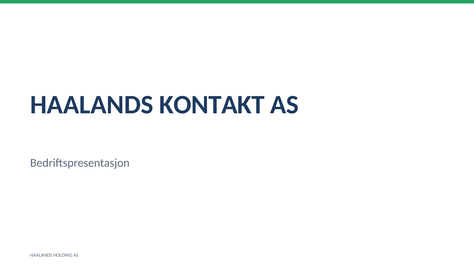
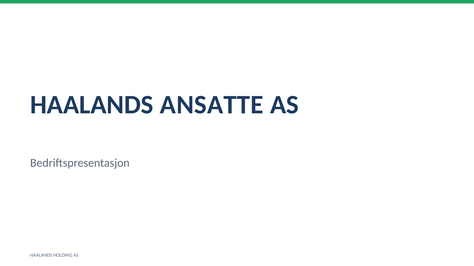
KONTAKT: KONTAKT -> ANSATTE
